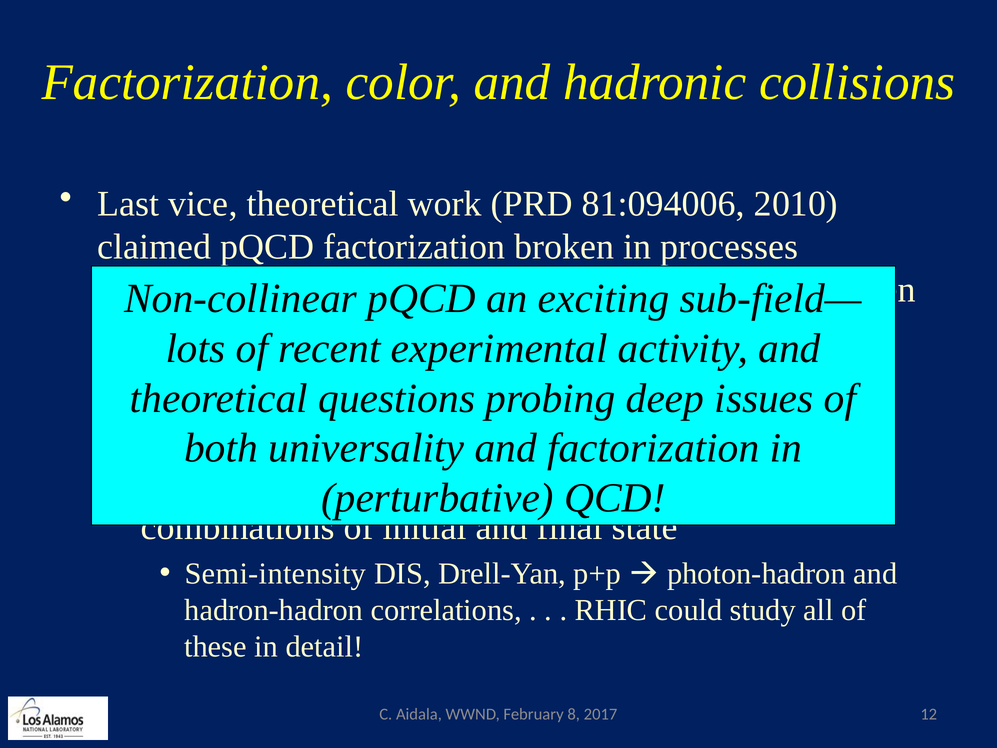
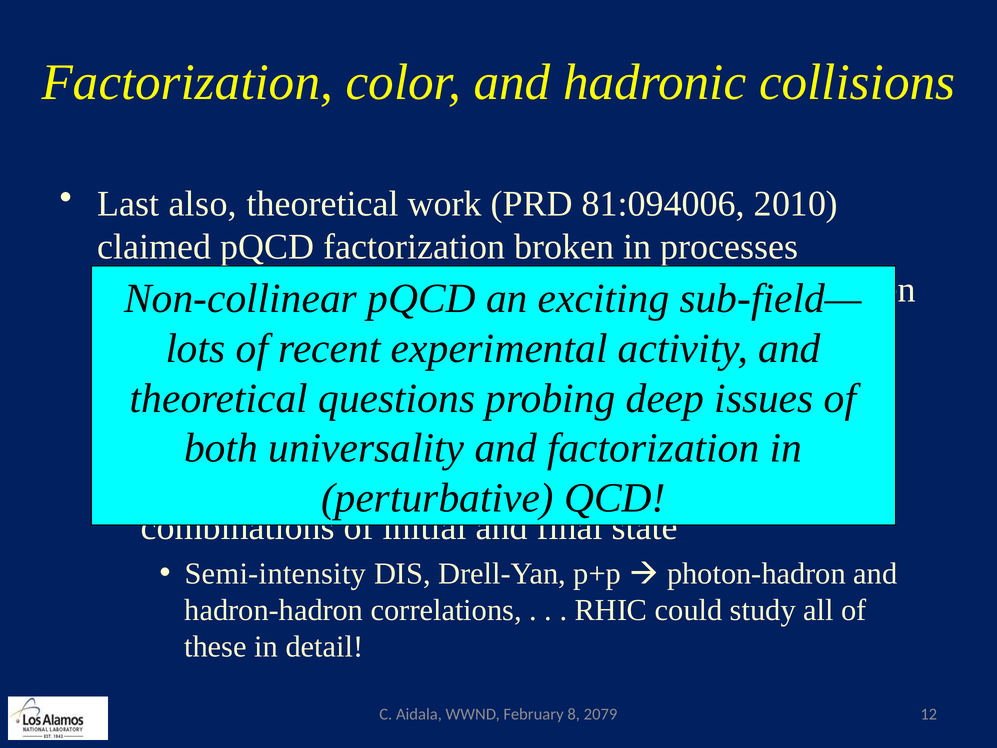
vice: vice -> also
2017: 2017 -> 2079
